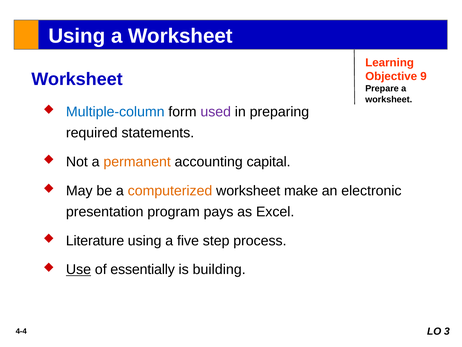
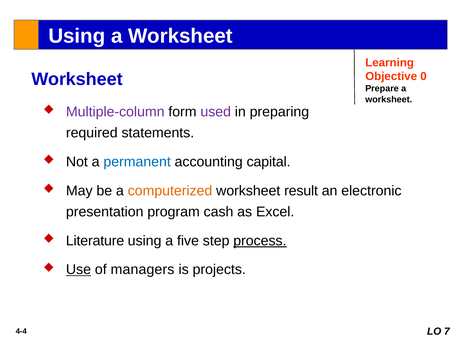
9: 9 -> 0
Multiple-column colour: blue -> purple
permanent colour: orange -> blue
make: make -> result
pays: pays -> cash
process underline: none -> present
essentially: essentially -> managers
building: building -> projects
3: 3 -> 7
